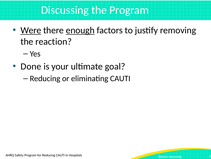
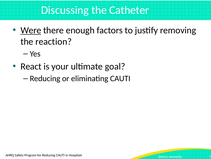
the Program: Program -> Catheter
enough underline: present -> none
Done: Done -> React
